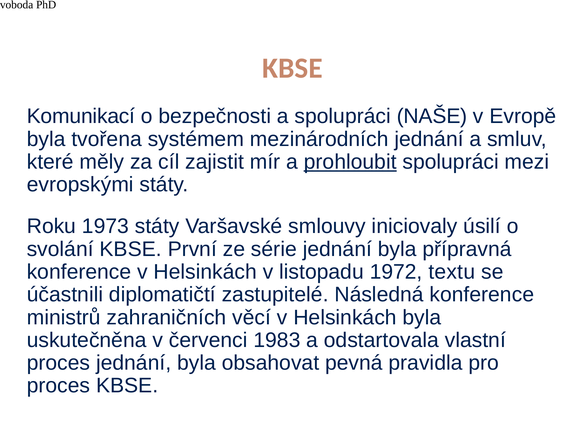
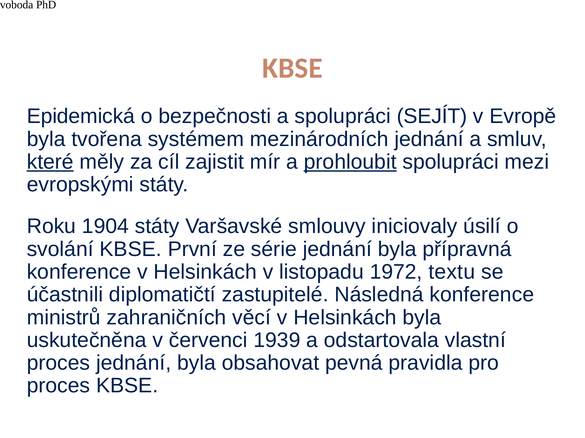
Komunikací: Komunikací -> Epidemická
NAŠE: NAŠE -> SEJÍT
které underline: none -> present
1973: 1973 -> 1904
1983: 1983 -> 1939
